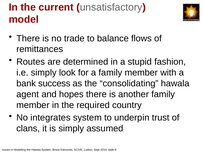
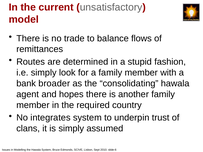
success: success -> broader
